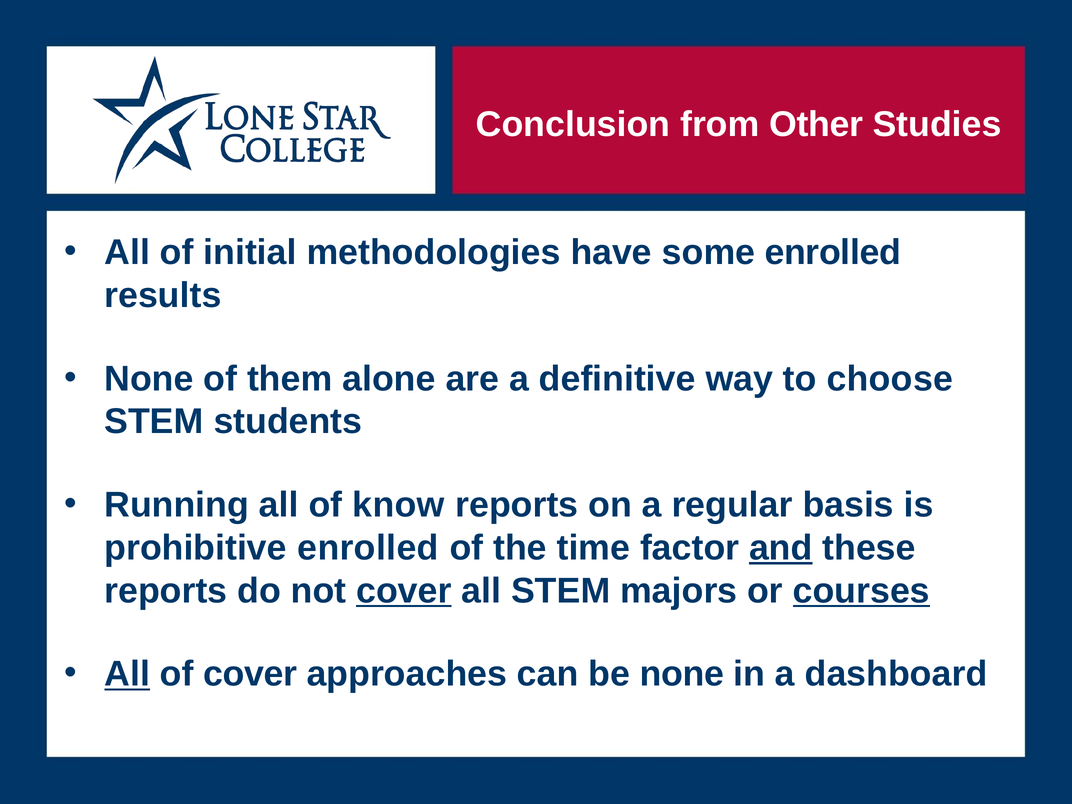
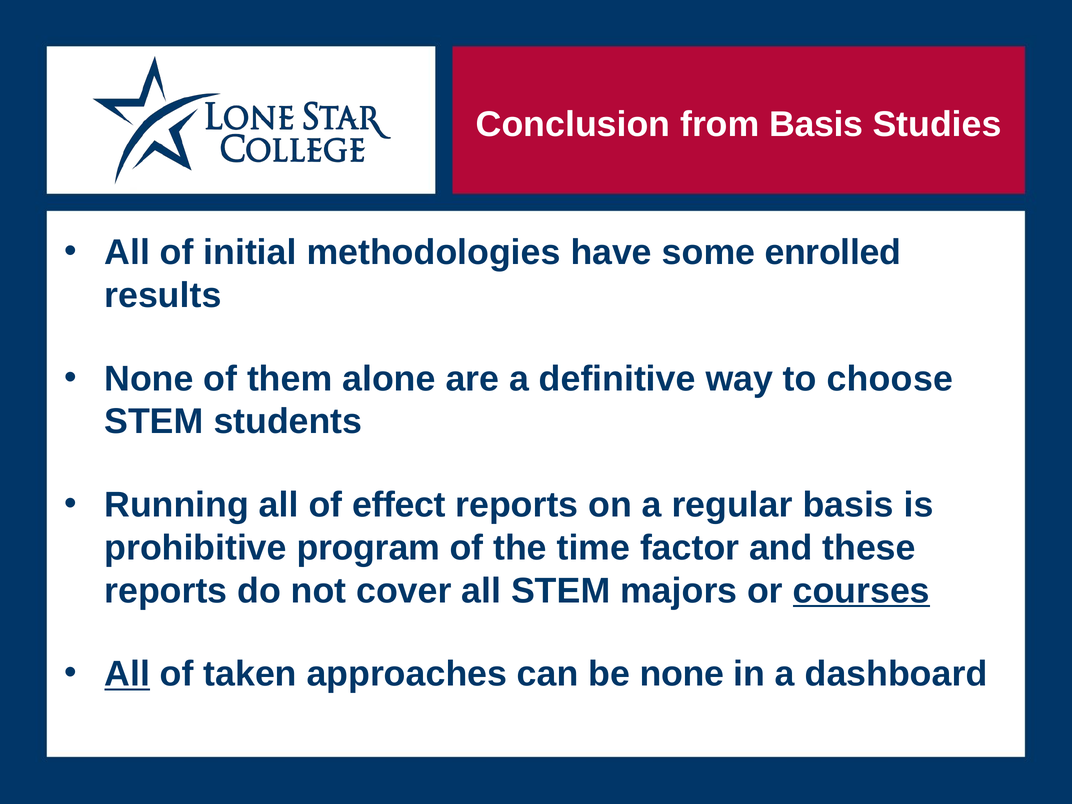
from Other: Other -> Basis
know: know -> effect
prohibitive enrolled: enrolled -> program
and underline: present -> none
cover at (404, 591) underline: present -> none
of cover: cover -> taken
